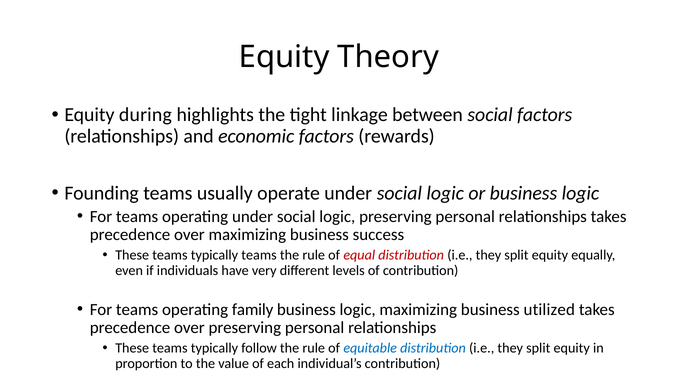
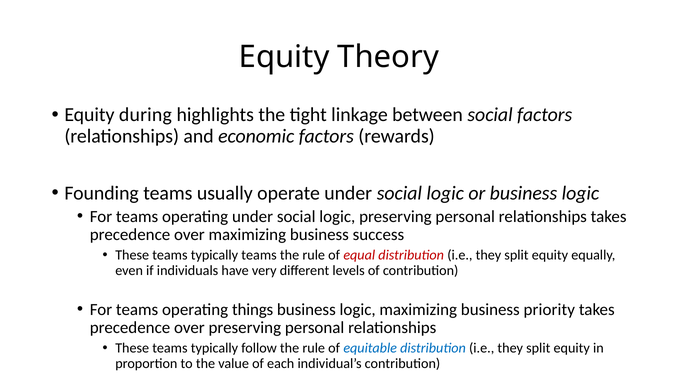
family: family -> things
utilized: utilized -> priority
